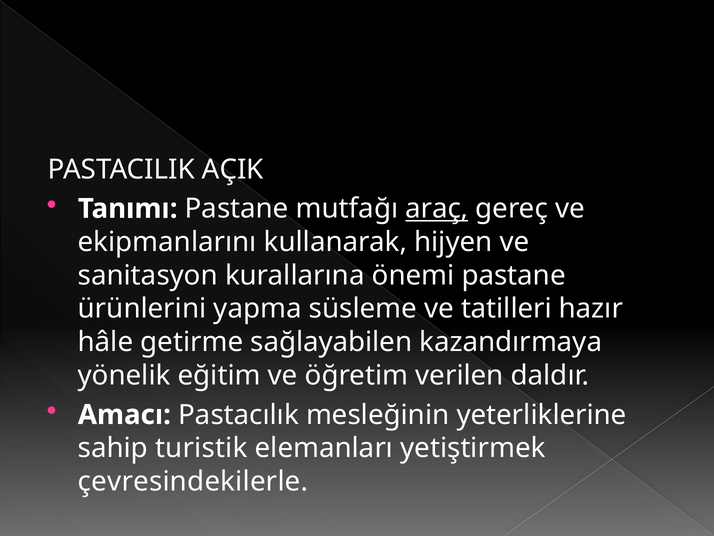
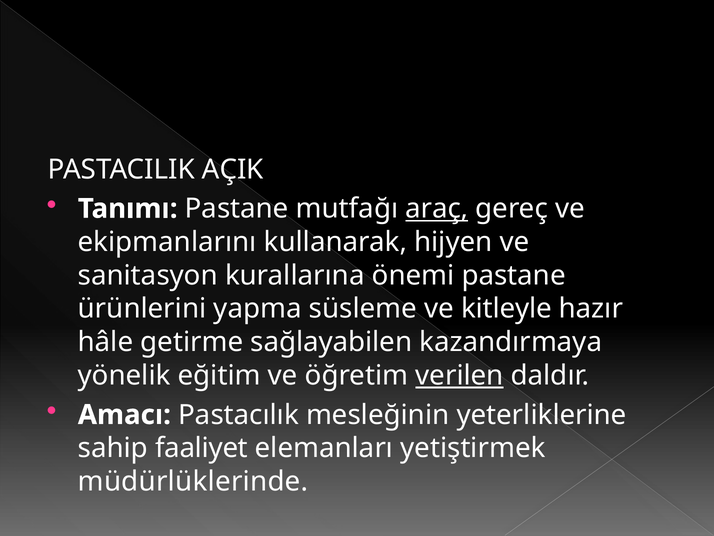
tatilleri: tatilleri -> kitleyle
verilen underline: none -> present
turistik: turistik -> faaliyet
çevresindekilerle: çevresindekilerle -> müdürlüklerinde
